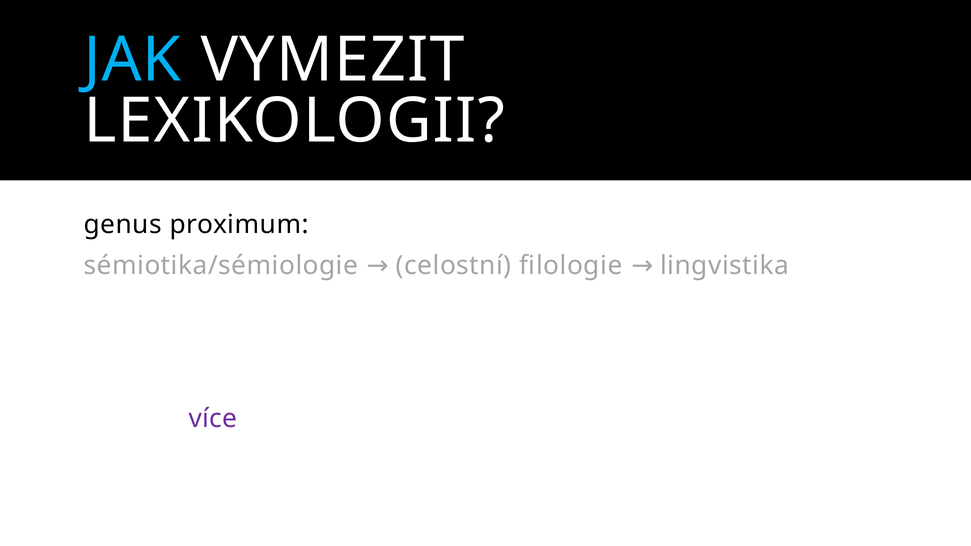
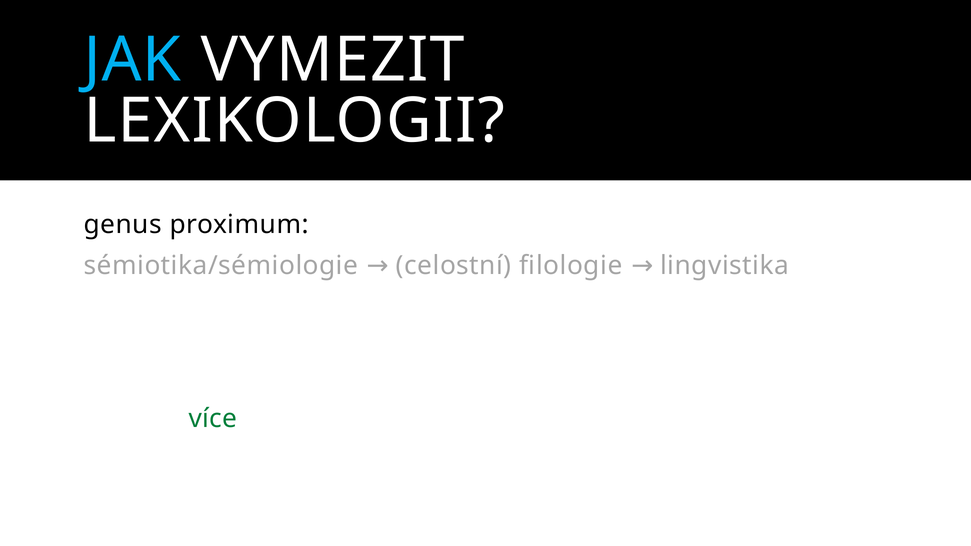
více colour: purple -> green
